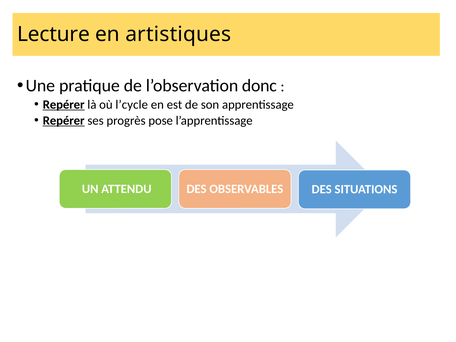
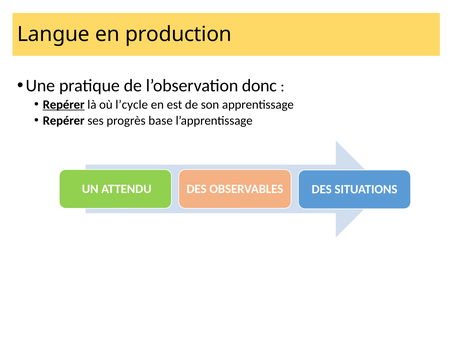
Lecture: Lecture -> Langue
artistiques: artistiques -> production
Repérer at (64, 121) underline: present -> none
pose: pose -> base
